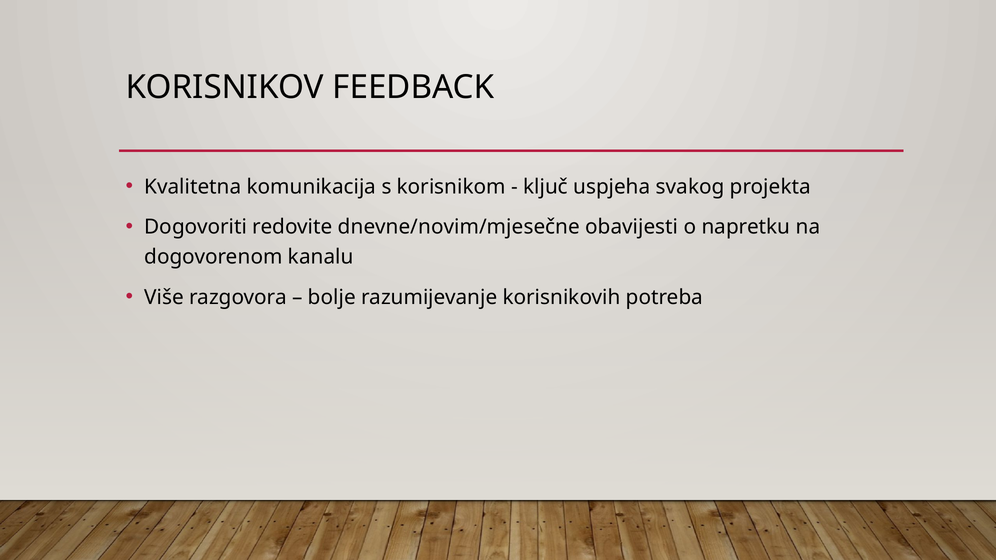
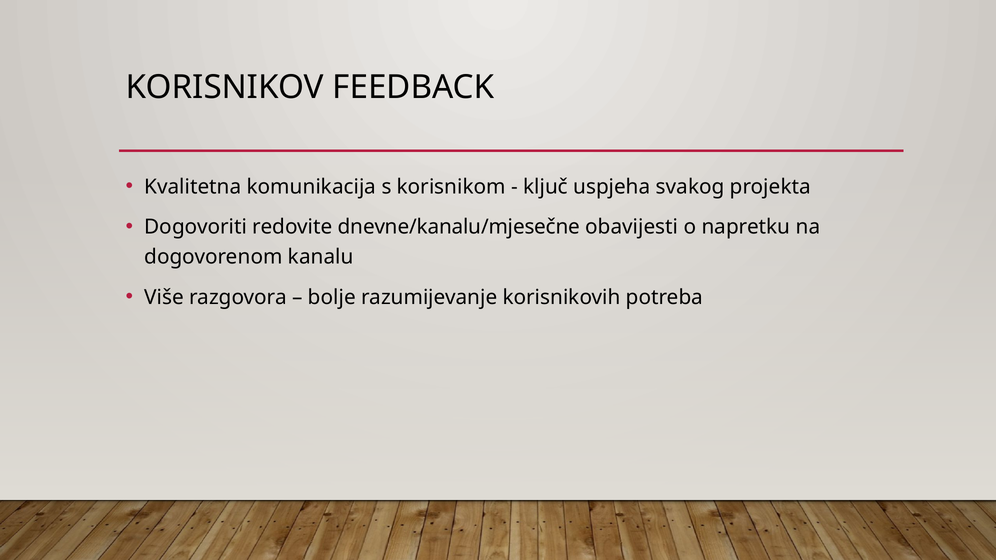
dnevne/novim/mjesečne: dnevne/novim/mjesečne -> dnevne/kanalu/mjesečne
